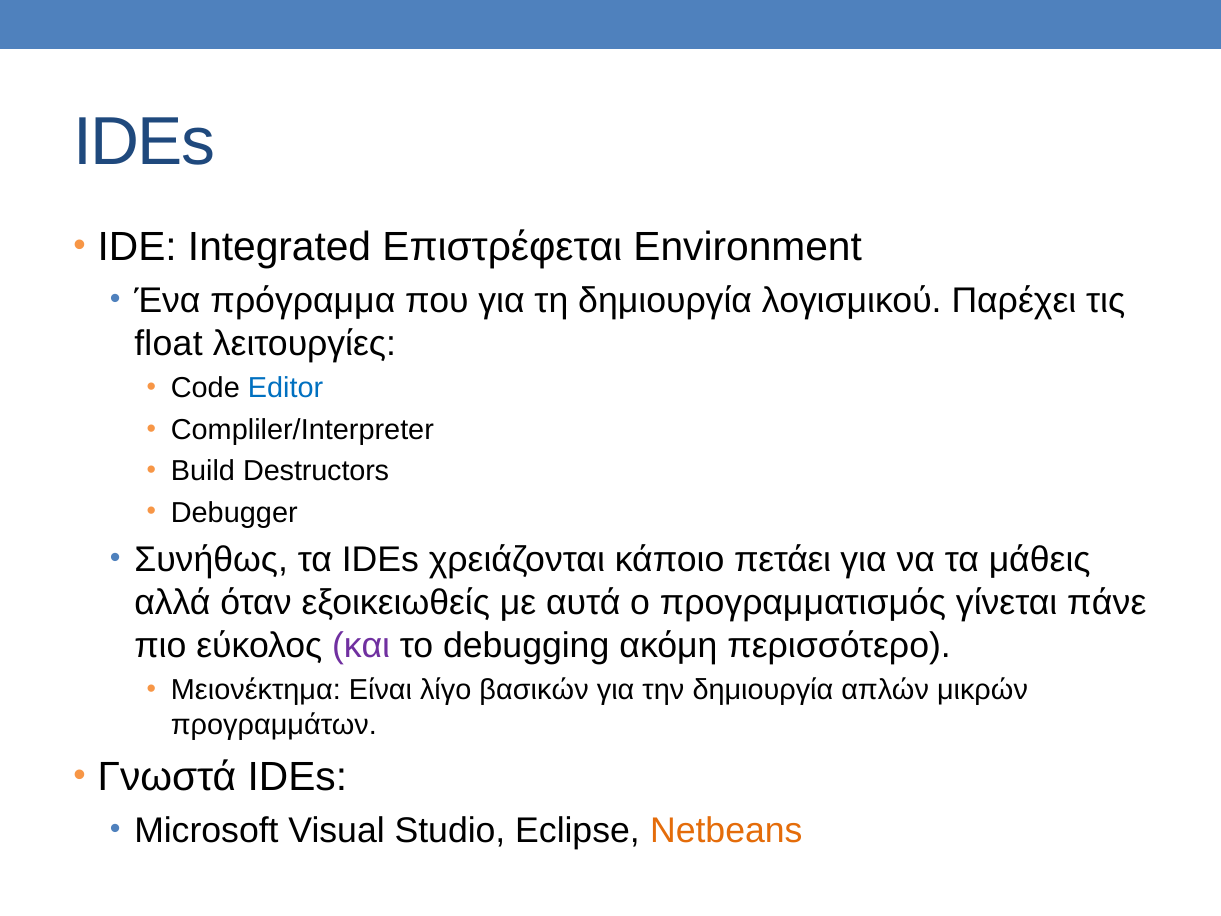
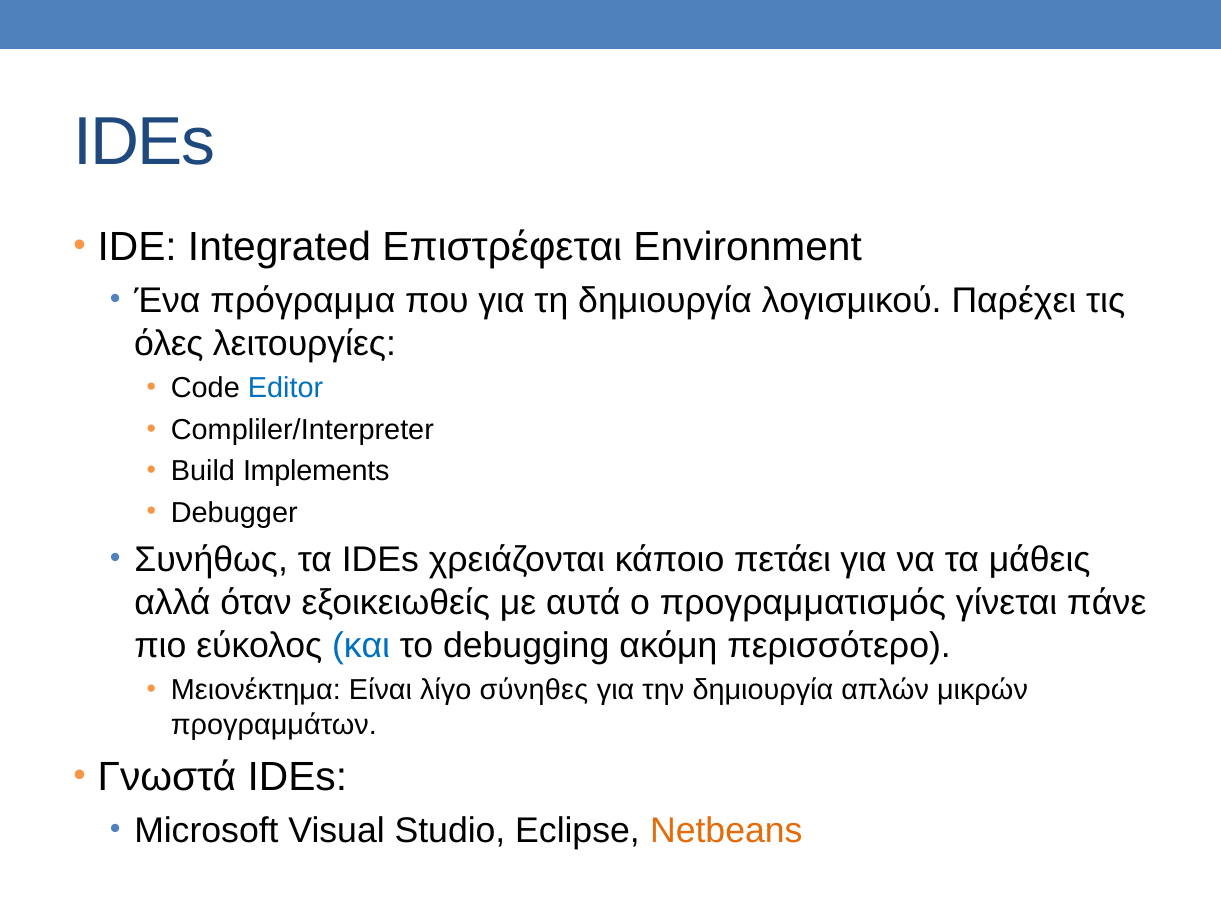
float: float -> όλες
Destructors: Destructors -> Implements
και colour: purple -> blue
βασικών: βασικών -> σύνηθες
